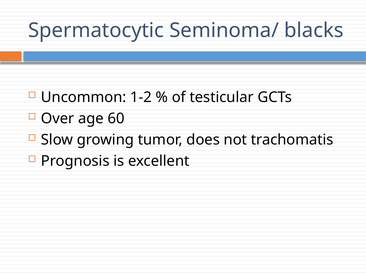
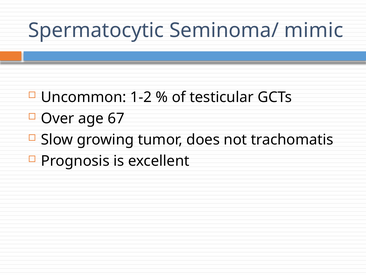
blacks: blacks -> mimic
60: 60 -> 67
